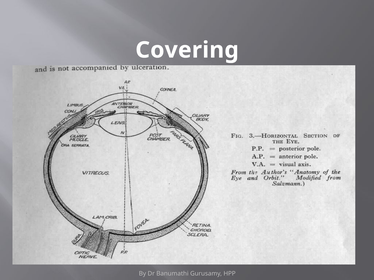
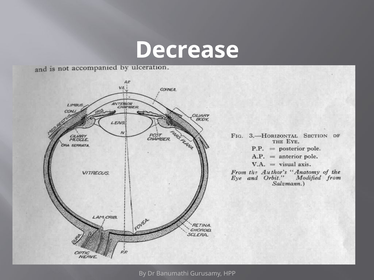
Covering: Covering -> Decrease
